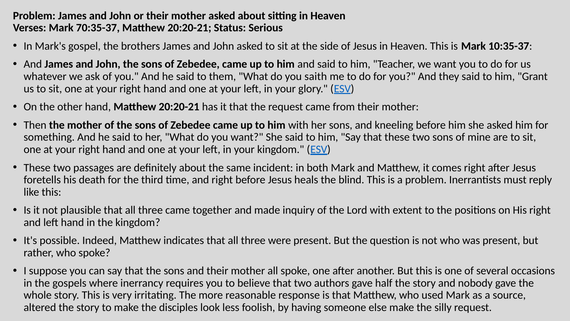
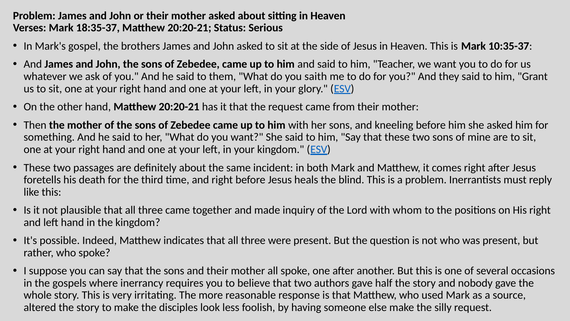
70:35-37: 70:35-37 -> 18:35-37
extent: extent -> whom
